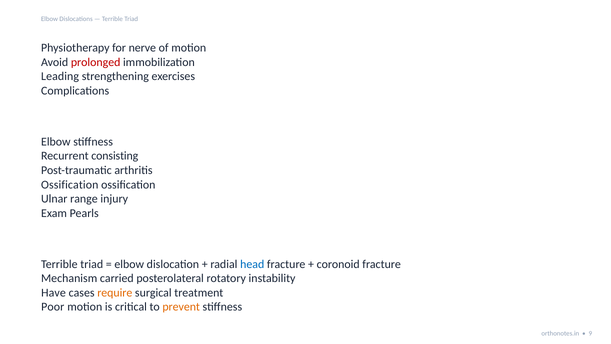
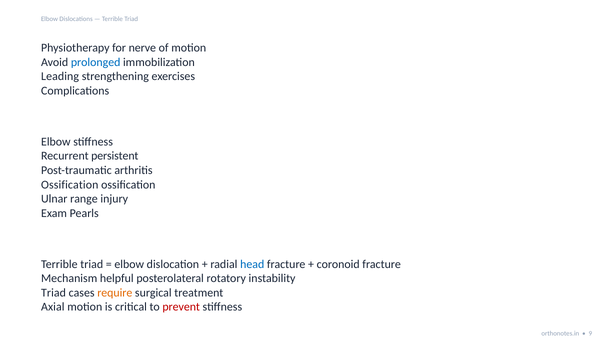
prolonged colour: red -> blue
consisting: consisting -> persistent
carried: carried -> helpful
Have at (53, 292): Have -> Triad
Poor: Poor -> Axial
prevent colour: orange -> red
